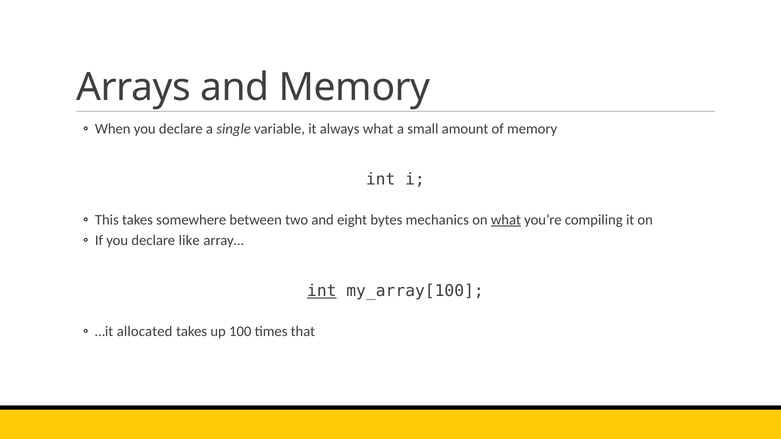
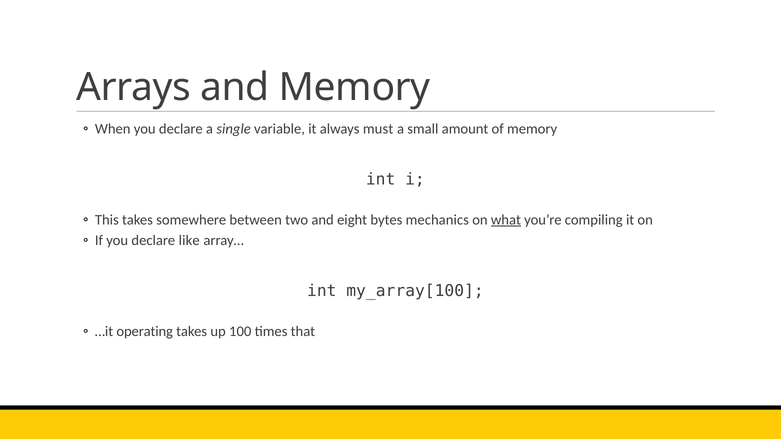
always what: what -> must
int at (322, 291) underline: present -> none
allocated: allocated -> operating
